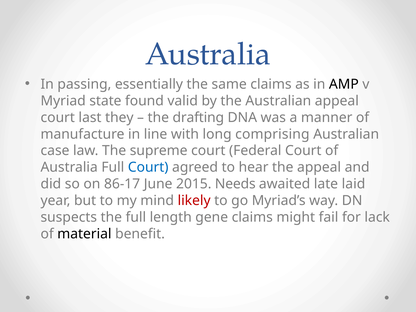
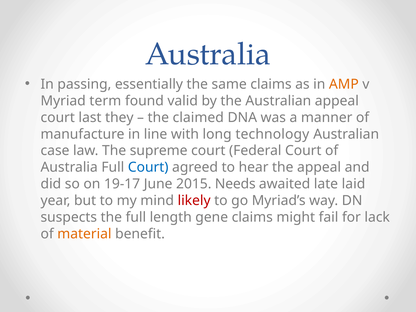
AMP colour: black -> orange
state: state -> term
drafting: drafting -> claimed
comprising: comprising -> technology
86-17: 86-17 -> 19-17
material colour: black -> orange
